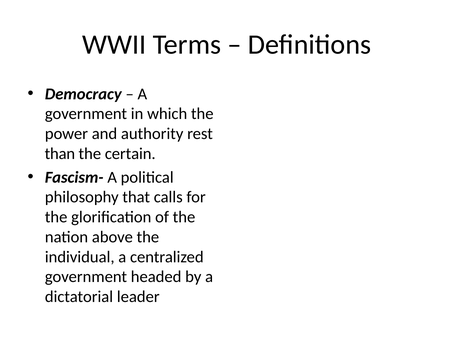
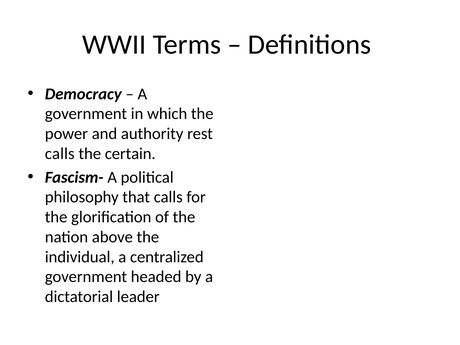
than at (60, 154): than -> calls
